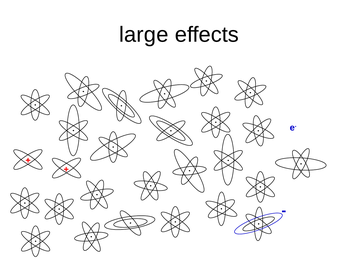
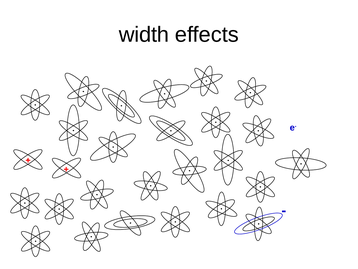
large: large -> width
